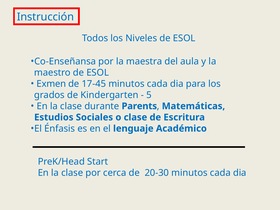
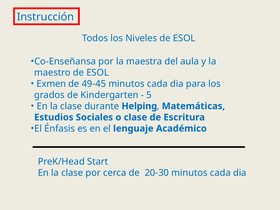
17-45: 17-45 -> 49-45
Parents: Parents -> Helping
